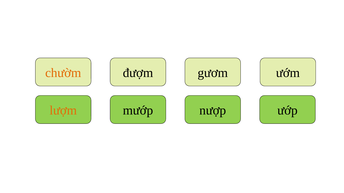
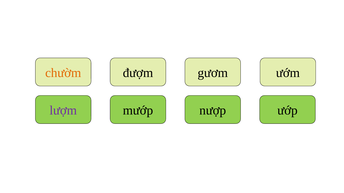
lượm colour: orange -> purple
